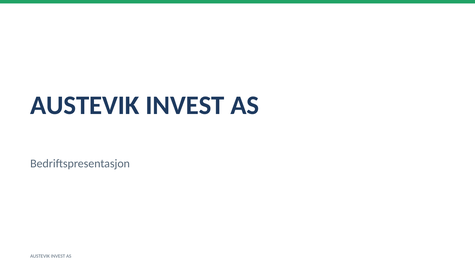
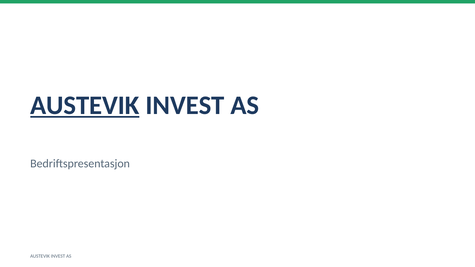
AUSTEVIK at (85, 105) underline: none -> present
